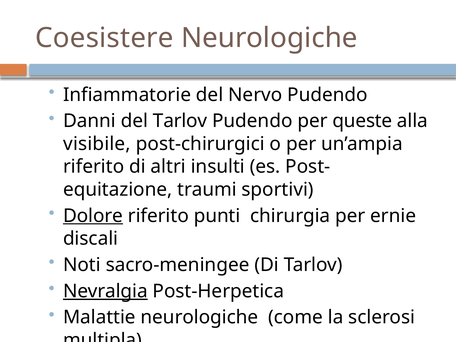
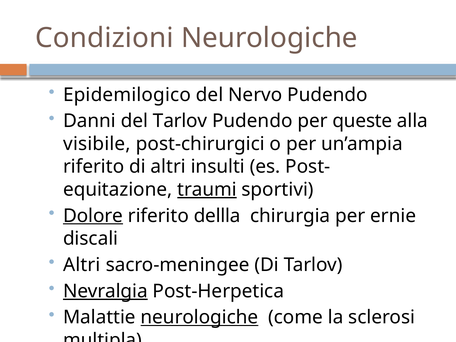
Coesistere: Coesistere -> Condizioni
Infiammatorie: Infiammatorie -> Epidemilogico
traumi underline: none -> present
punti: punti -> dellla
Noti at (82, 265): Noti -> Altri
neurologiche at (199, 317) underline: none -> present
